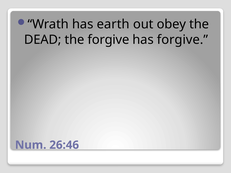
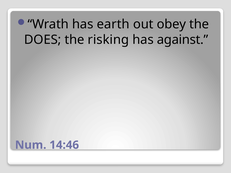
DEAD: DEAD -> DOES
the forgive: forgive -> risking
has forgive: forgive -> against
26:46: 26:46 -> 14:46
